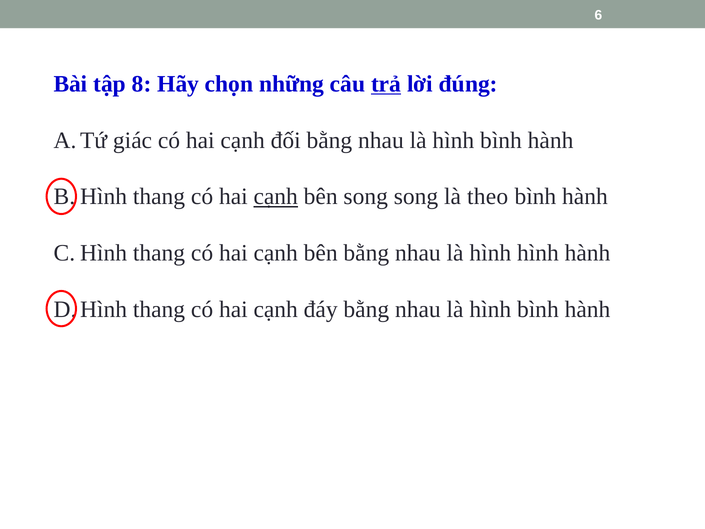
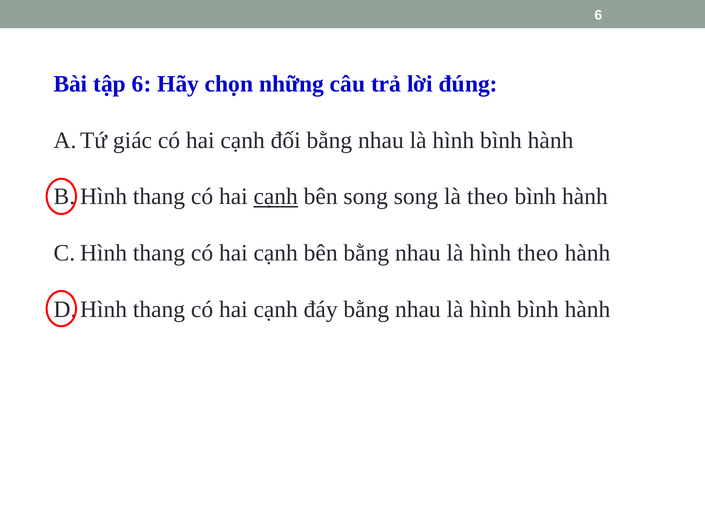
tập 8: 8 -> 6
trả underline: present -> none
hình hình: hình -> theo
